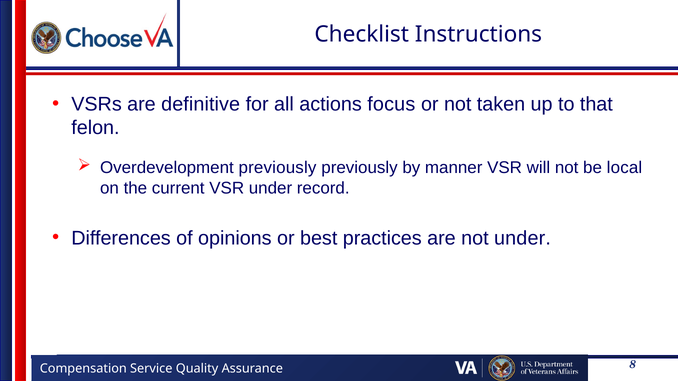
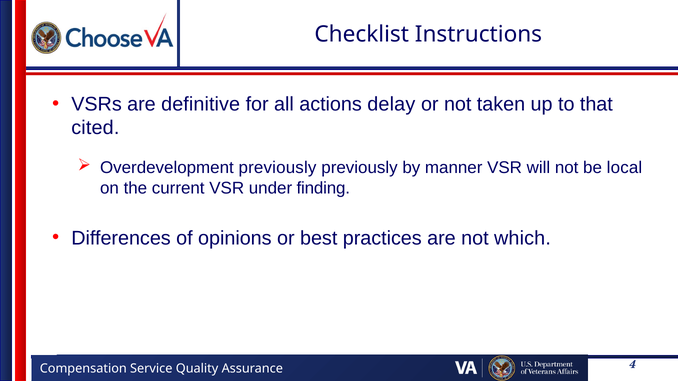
focus: focus -> delay
felon: felon -> cited
record: record -> finding
not under: under -> which
8: 8 -> 4
